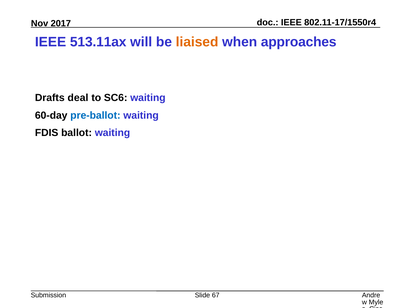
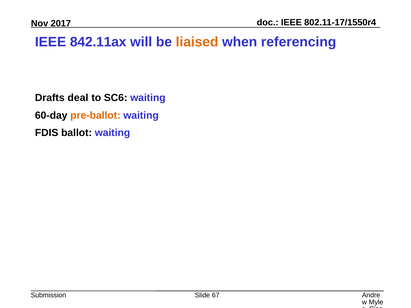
513.11ax: 513.11ax -> 842.11ax
approaches: approaches -> referencing
pre-ballot colour: blue -> orange
